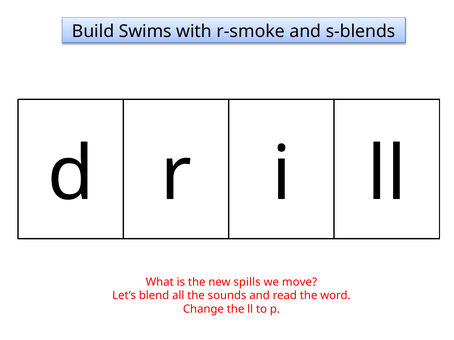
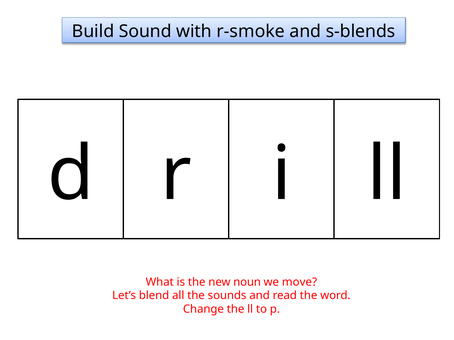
Swims: Swims -> Sound
spills: spills -> noun
